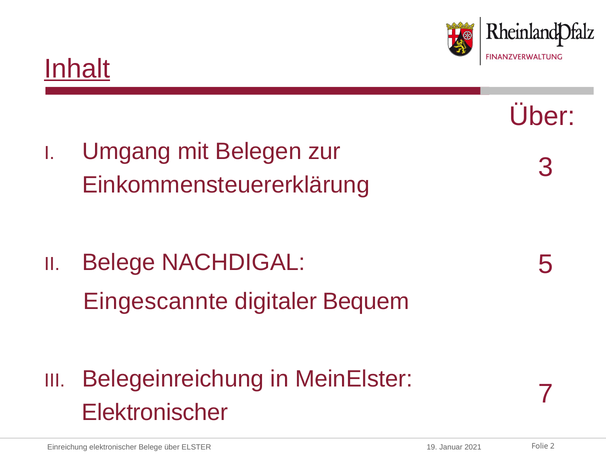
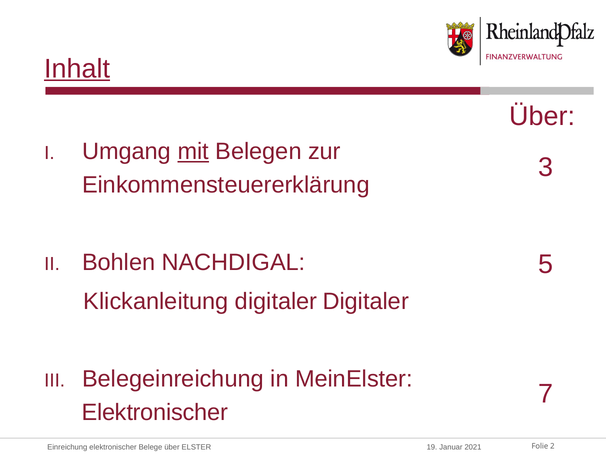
mit underline: none -> present
Belege at (119, 262): Belege -> Bohlen
Eingescannte: Eingescannte -> Klickanleitung
digitaler Bequem: Bequem -> Digitaler
